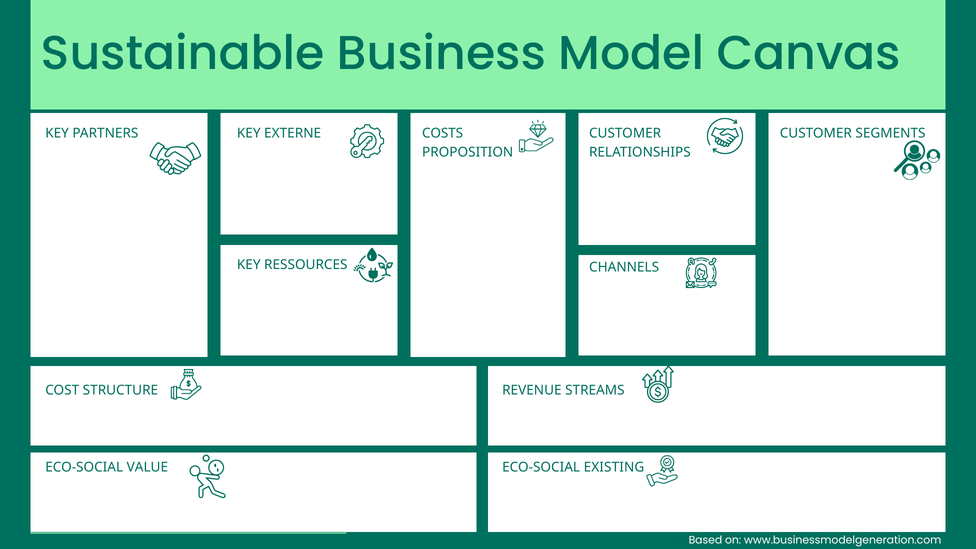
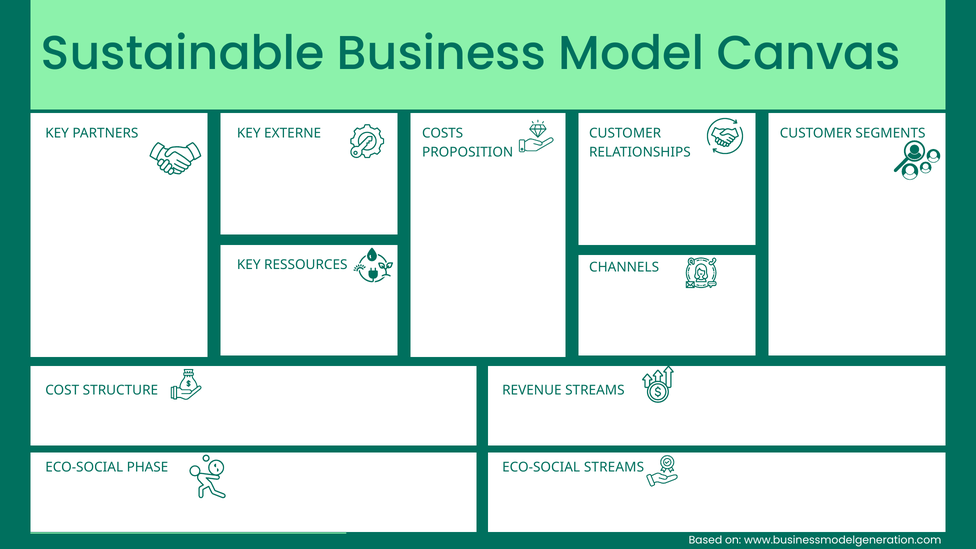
VALUE: VALUE -> PHASE
ECO-SOCIAL EXISTING: EXISTING -> STREAMS
